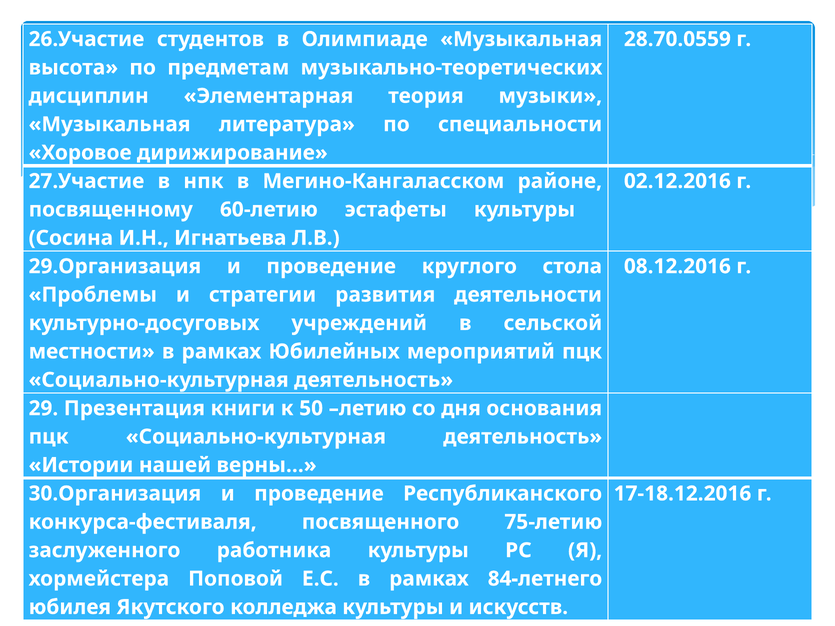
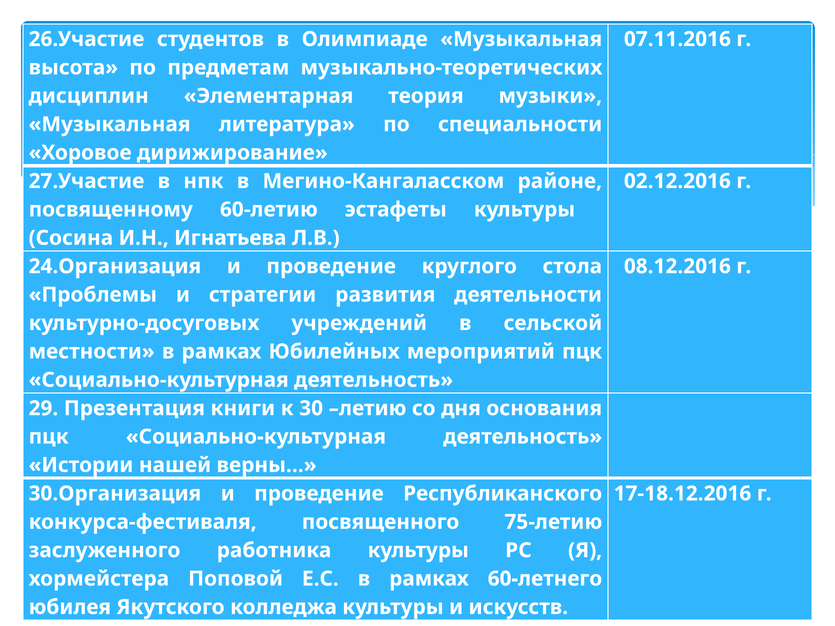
28.70.0559: 28.70.0559 -> 07.11.2016
29.Организация: 29.Организация -> 24.Организация
50: 50 -> 30
84-летнего: 84-летнего -> 60-летнего
